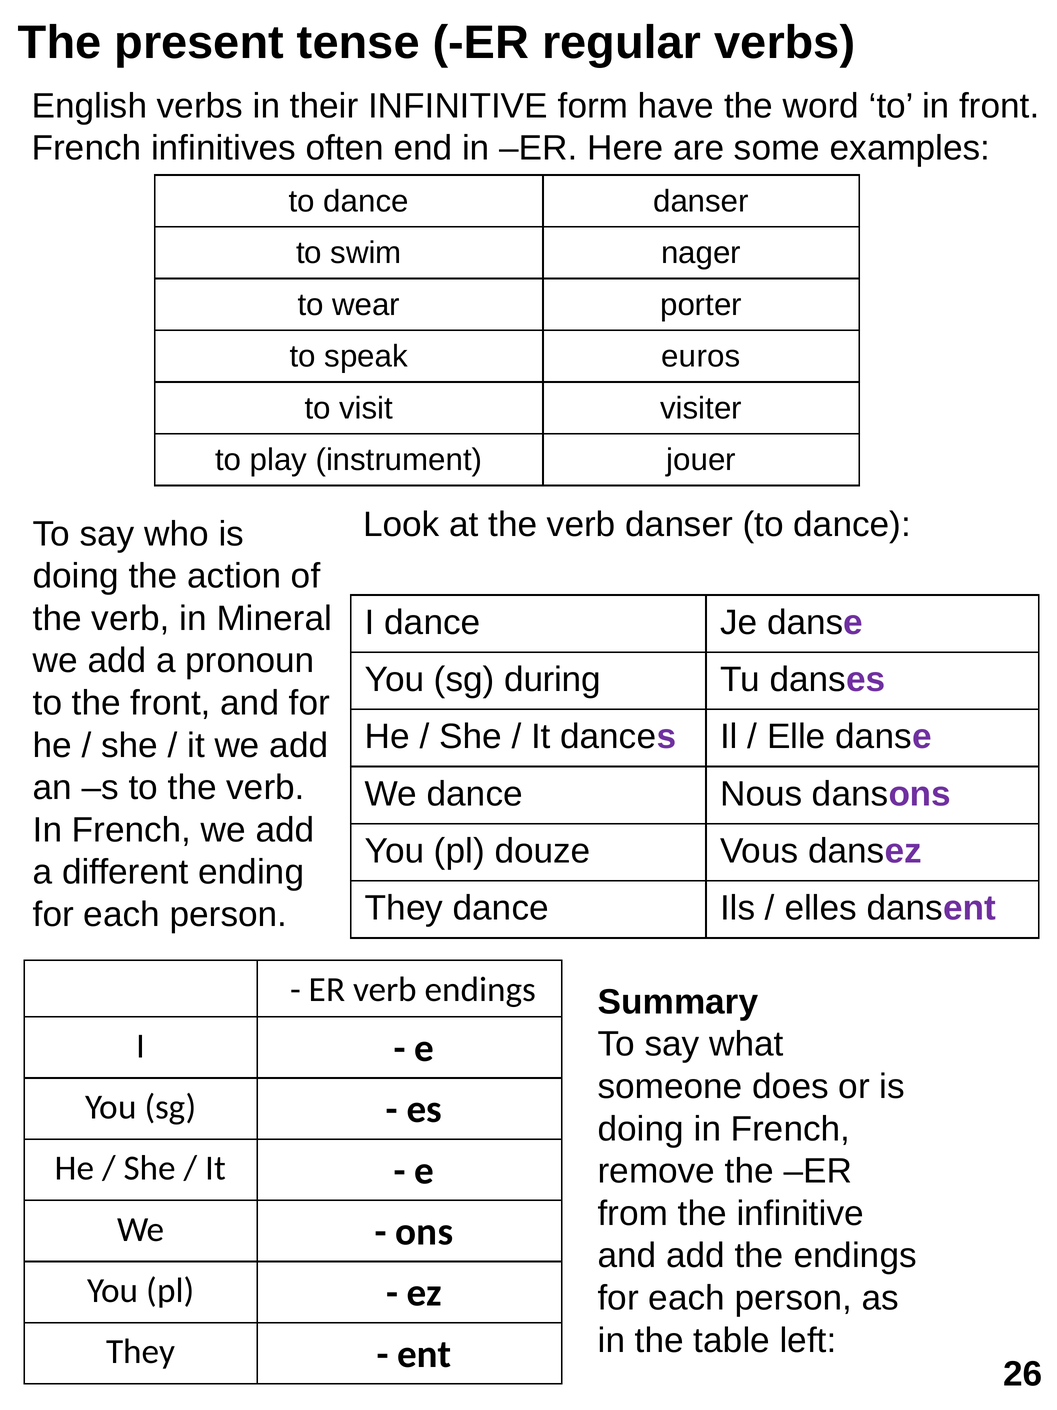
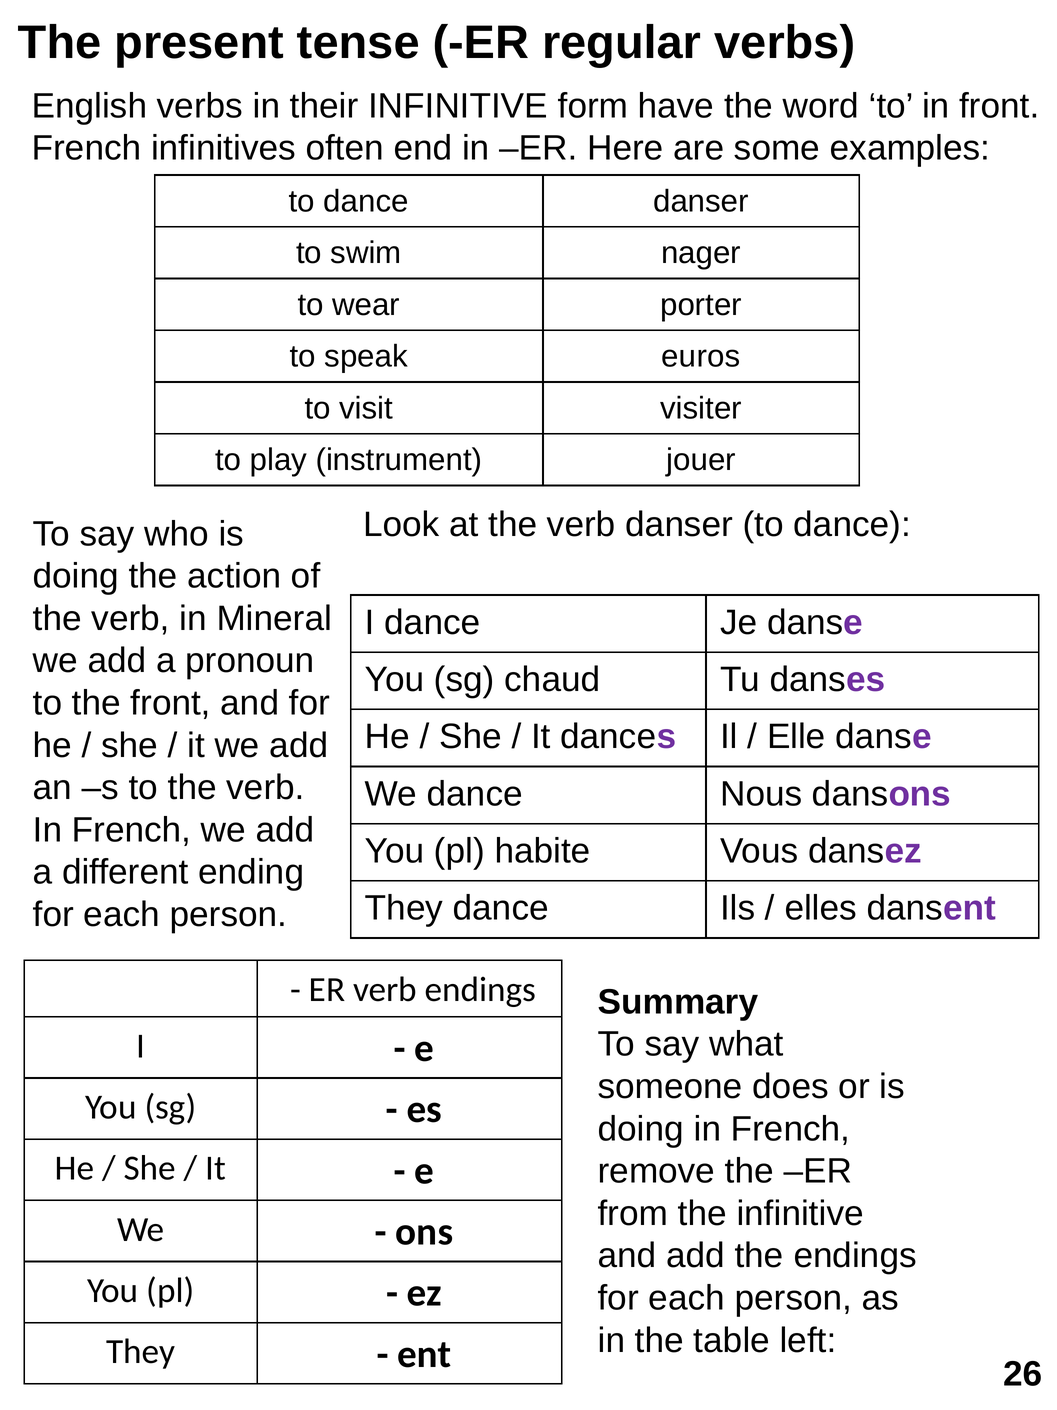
during: during -> chaud
douze: douze -> habite
